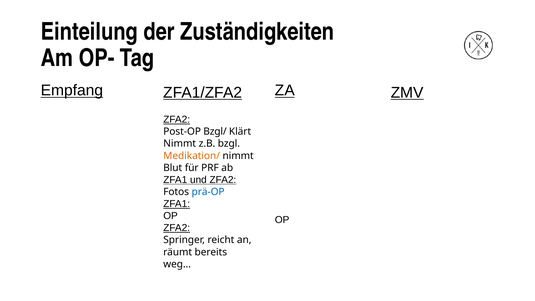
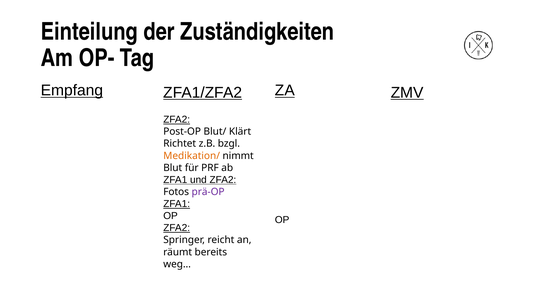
Bzgl/: Bzgl/ -> Blut/
Nimmt at (180, 144): Nimmt -> Richtet
prä-OP colour: blue -> purple
